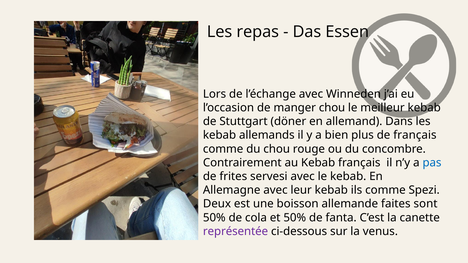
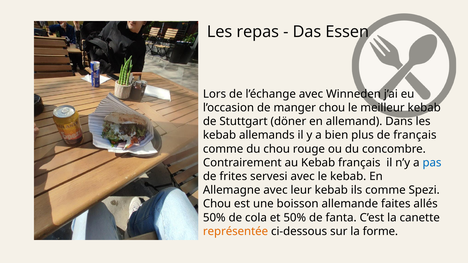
Deux at (217, 204): Deux -> Chou
sont: sont -> allés
représentée colour: purple -> orange
venus: venus -> forme
